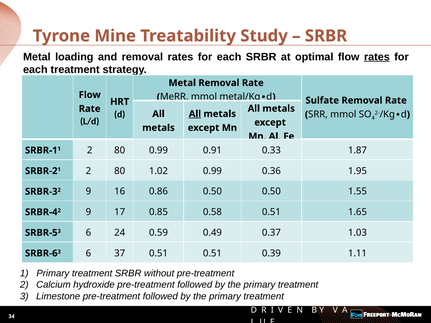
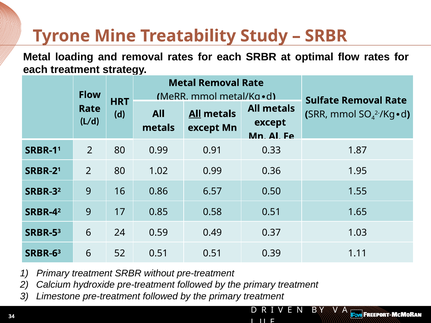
rates at (377, 57) underline: present -> none
0.86 0.50: 0.50 -> 6.57
37: 37 -> 52
